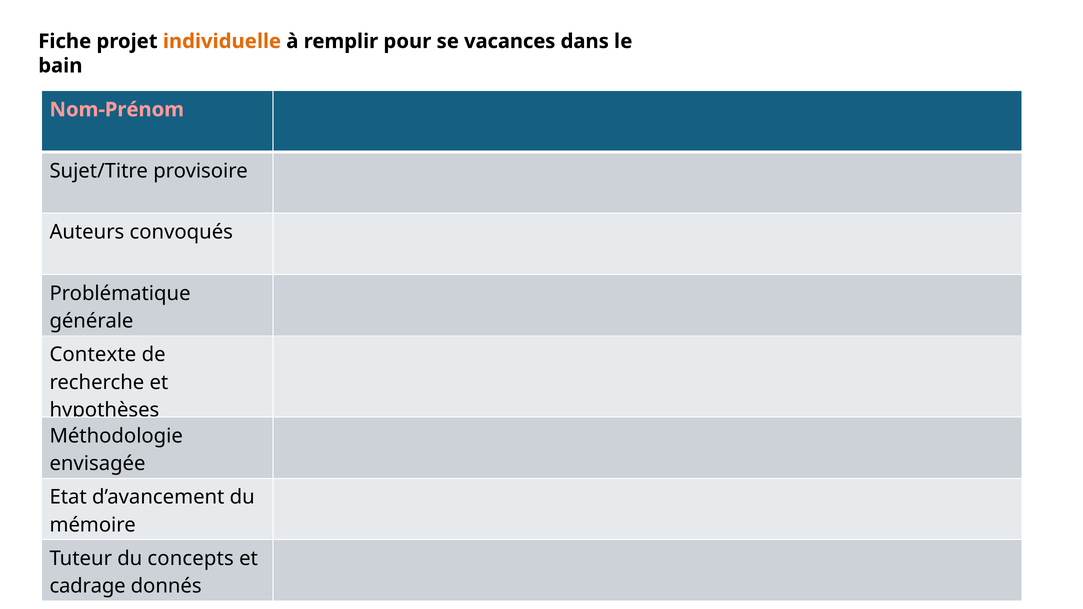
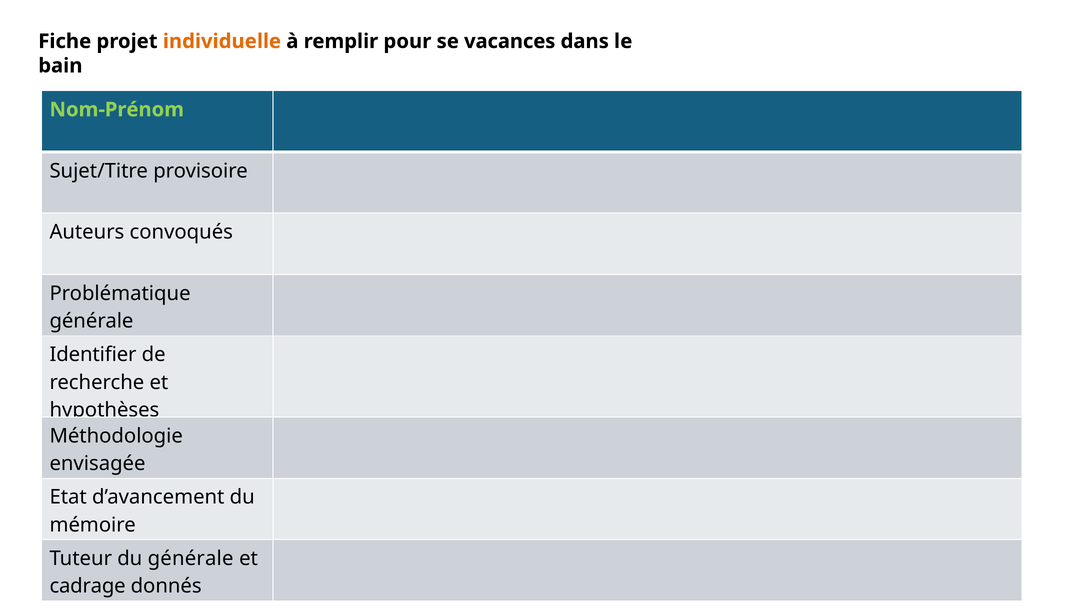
Nom-Prénom colour: pink -> light green
Contexte: Contexte -> Identifier
du concepts: concepts -> générale
